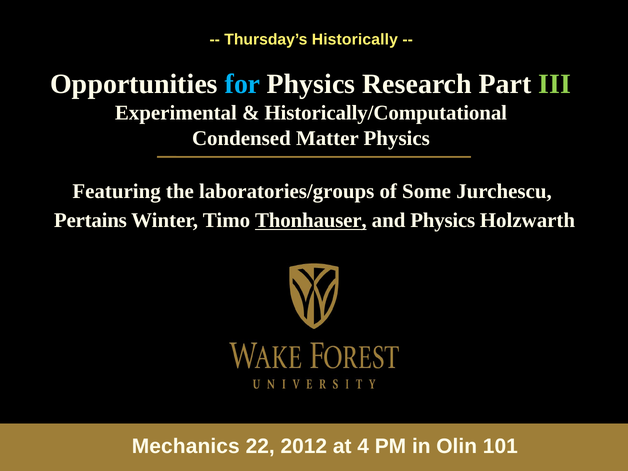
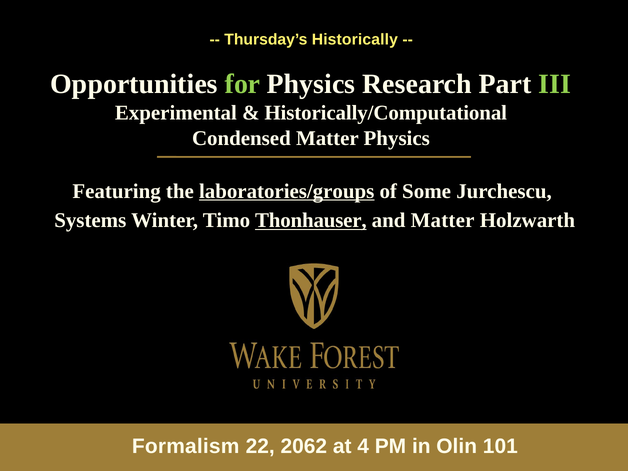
for colour: light blue -> light green
laboratories/groups underline: none -> present
Pertains: Pertains -> Systems
and Physics: Physics -> Matter
Mechanics: Mechanics -> Formalism
2012: 2012 -> 2062
